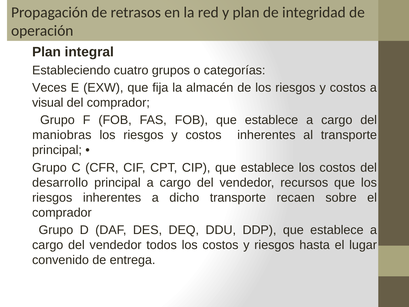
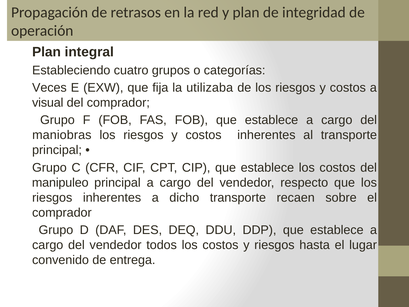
almacén: almacén -> utilizaba
desarrollo: desarrollo -> manipuleo
recursos: recursos -> respecto
